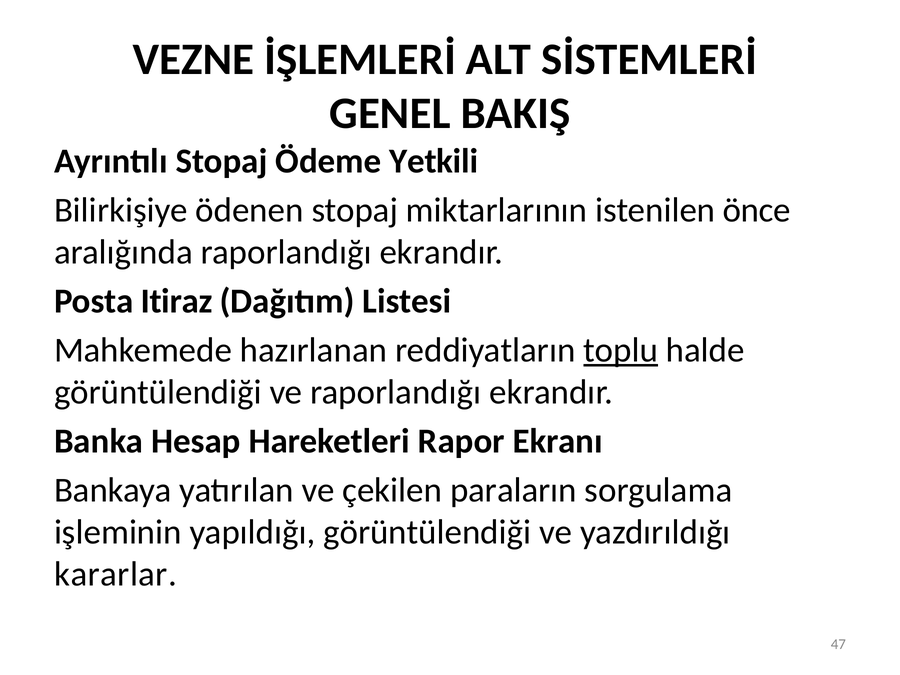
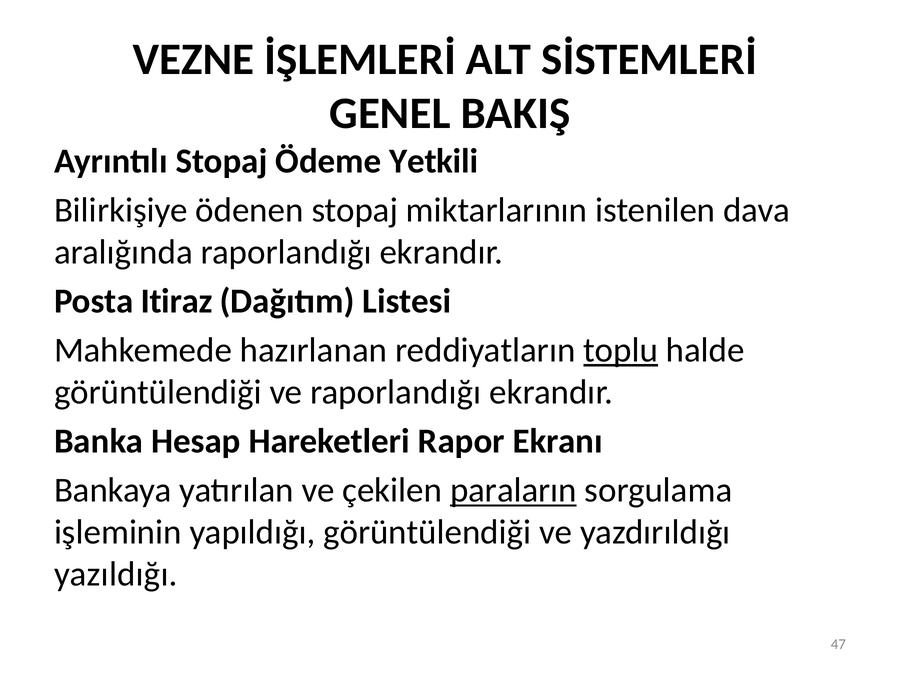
önce: önce -> dava
paraların underline: none -> present
kararlar: kararlar -> yazıldığı
